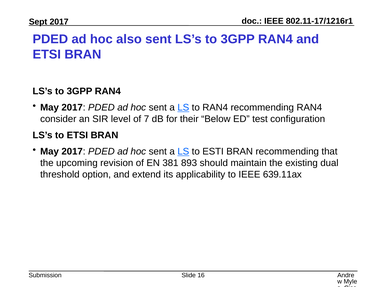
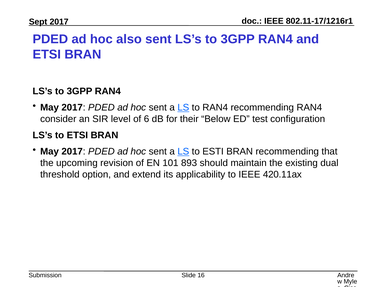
7: 7 -> 6
381: 381 -> 101
639.11ax: 639.11ax -> 420.11ax
